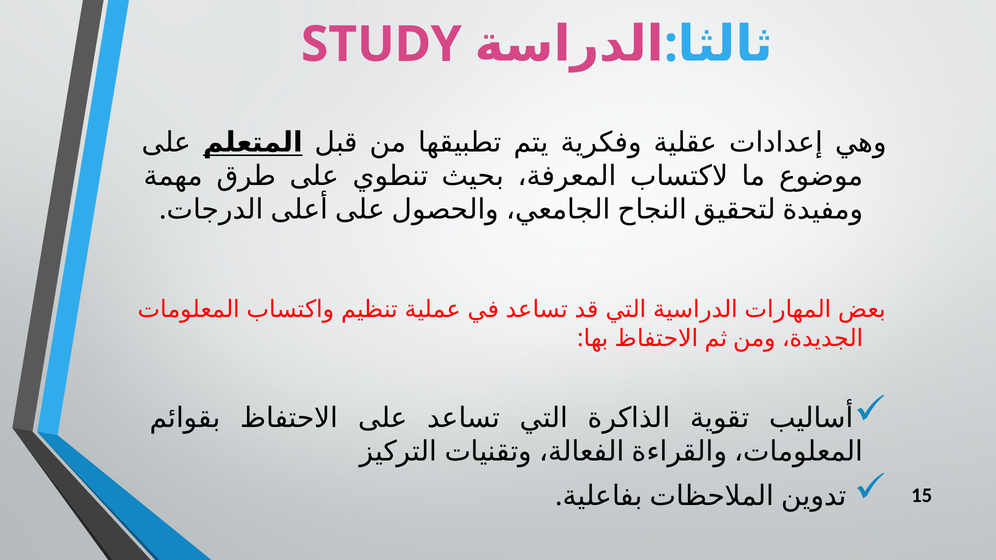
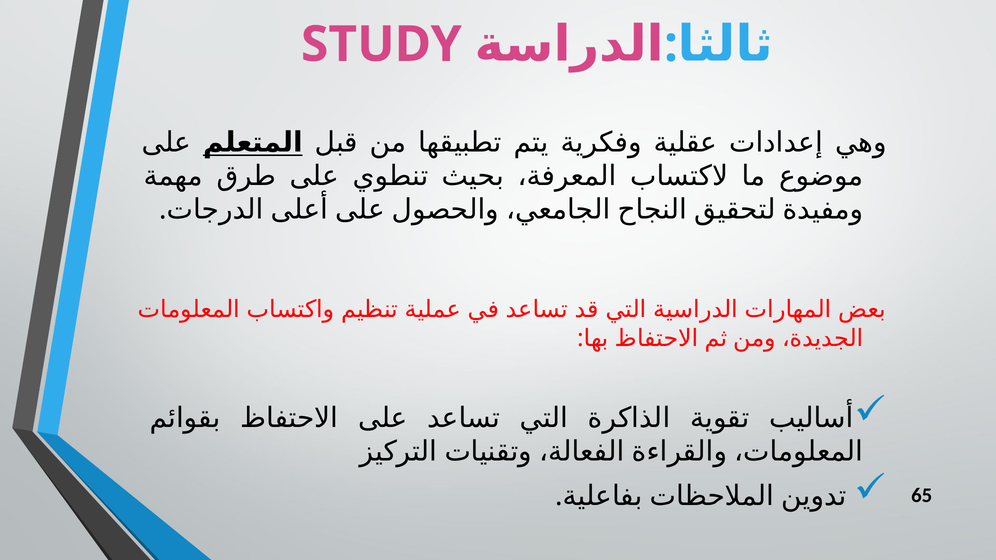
15: 15 -> 65
